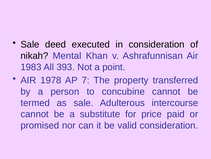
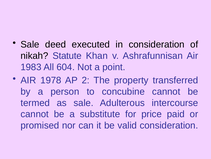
Mental: Mental -> Statute
393: 393 -> 604
7: 7 -> 2
